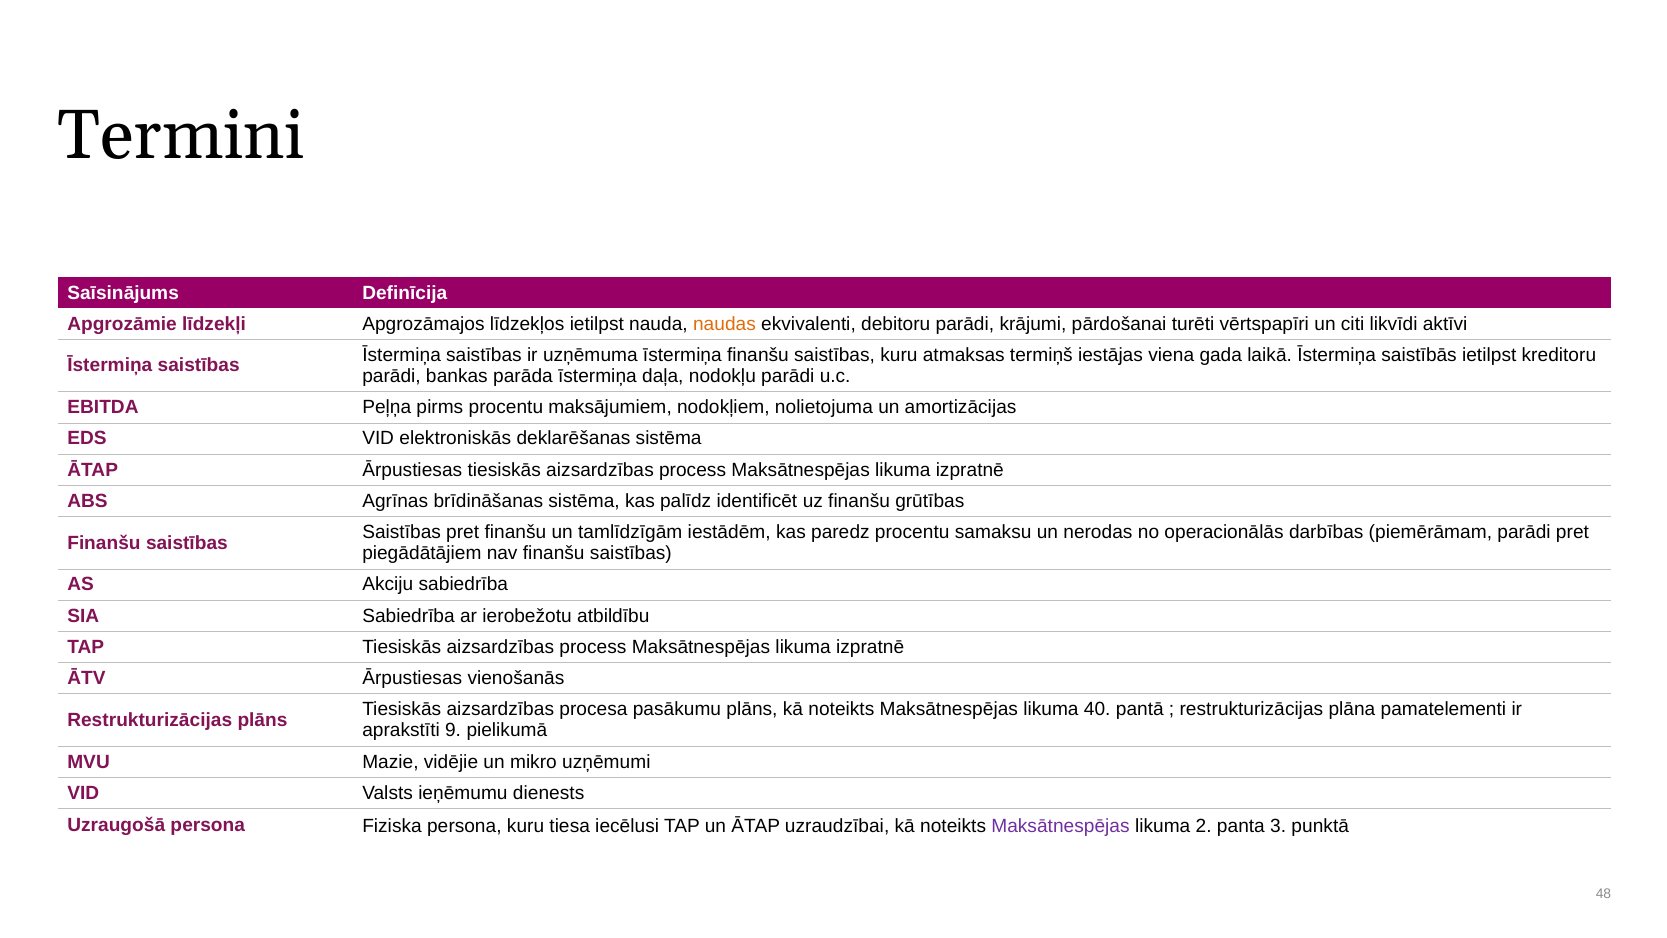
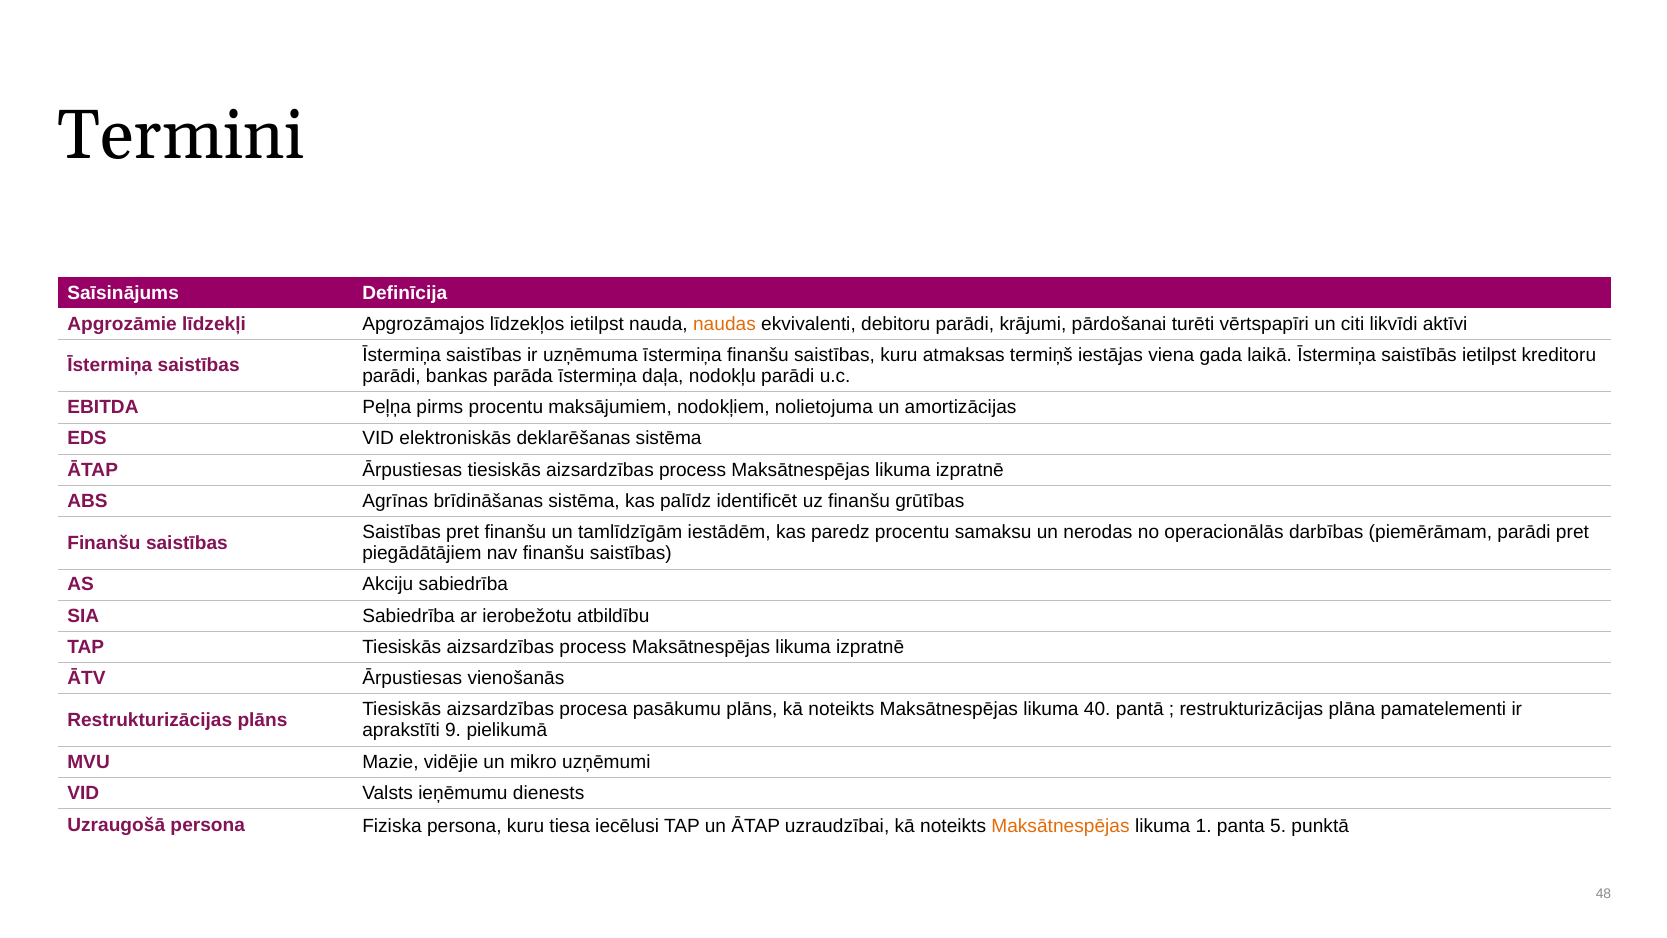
Maksātnespējas at (1061, 826) colour: purple -> orange
2: 2 -> 1
3: 3 -> 5
